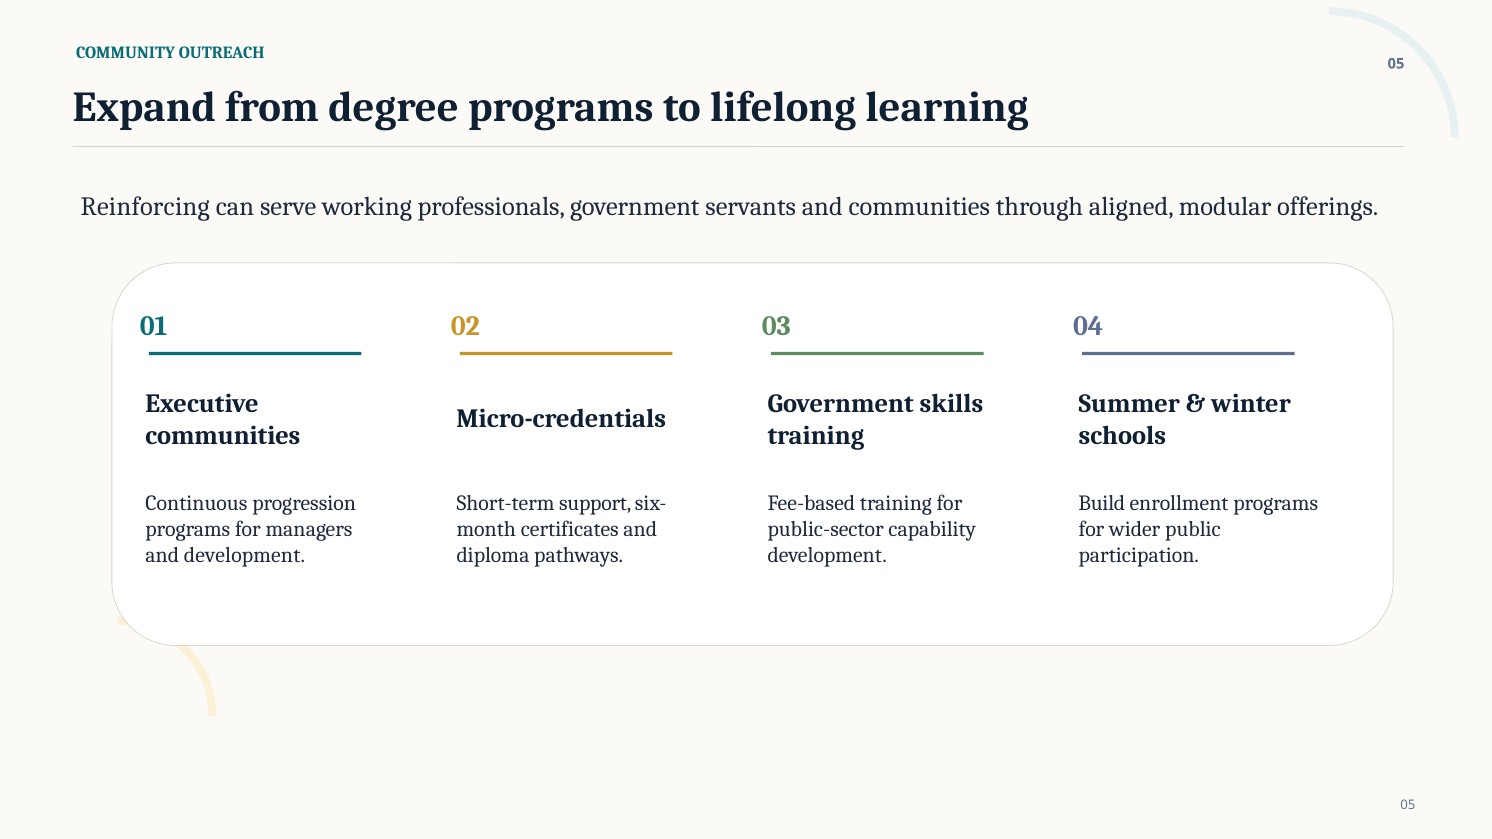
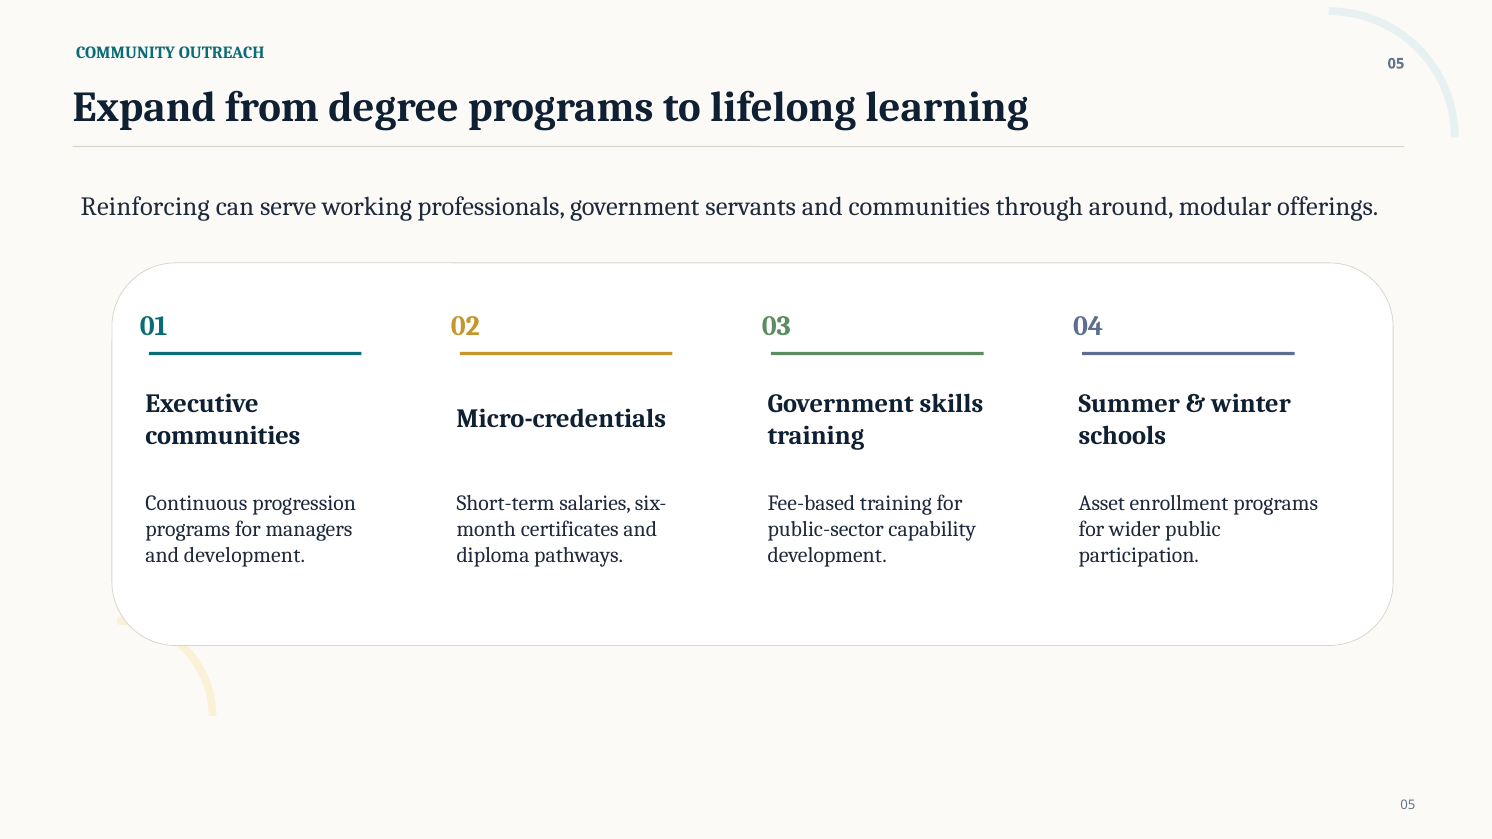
aligned: aligned -> around
support: support -> salaries
Build: Build -> Asset
